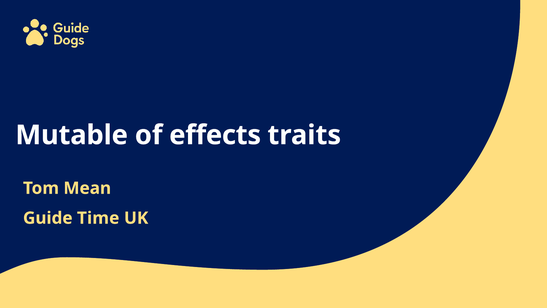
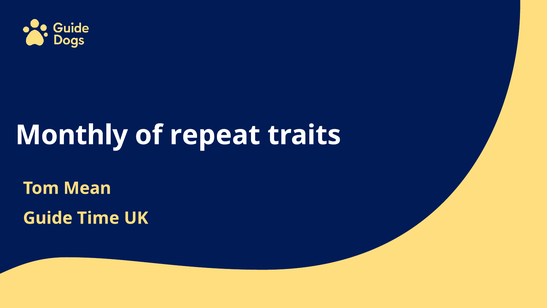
Mutable: Mutable -> Monthly
effects: effects -> repeat
